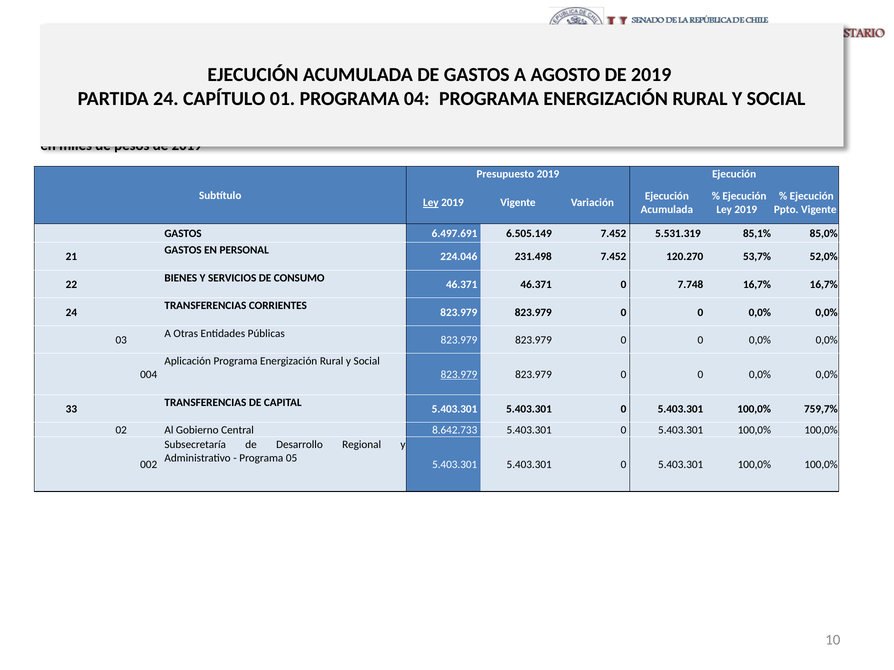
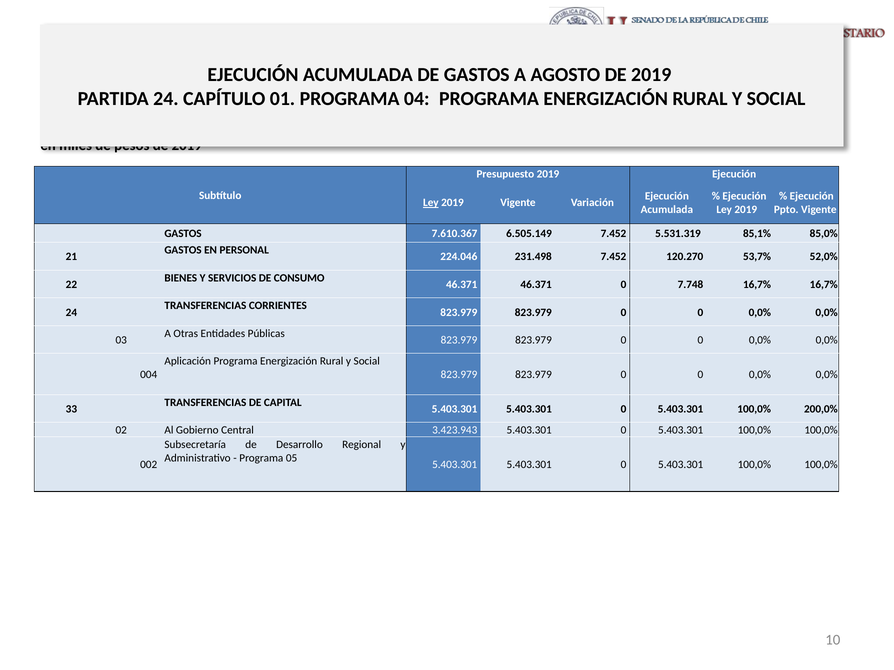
6.497.691: 6.497.691 -> 7.610.367
823.979 at (459, 375) underline: present -> none
759,7%: 759,7% -> 200,0%
8.642.733: 8.642.733 -> 3.423.943
